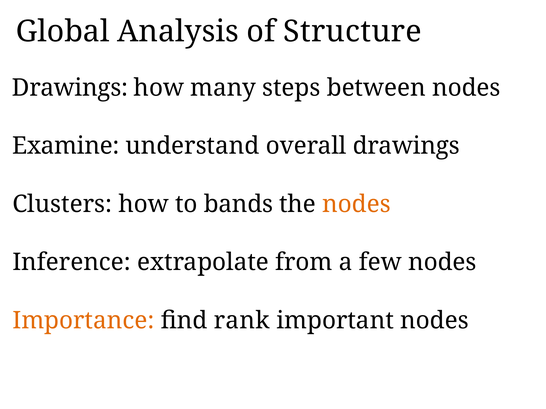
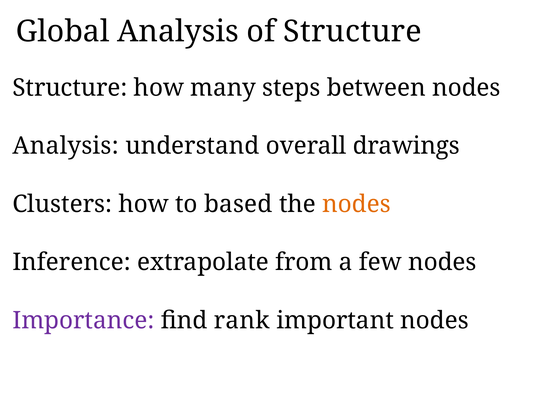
Drawings at (70, 88): Drawings -> Structure
Examine at (66, 146): Examine -> Analysis
bands: bands -> based
Importance colour: orange -> purple
